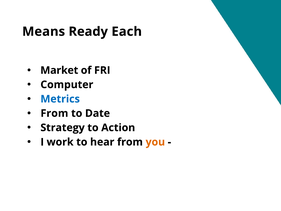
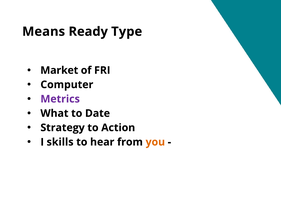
Each: Each -> Type
Metrics colour: blue -> purple
From at (54, 113): From -> What
work: work -> skills
